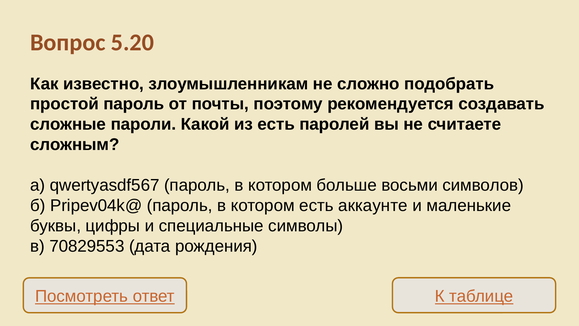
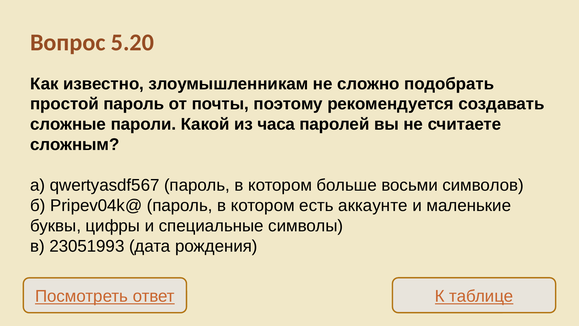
из есть: есть -> часа
70829553: 70829553 -> 23051993
